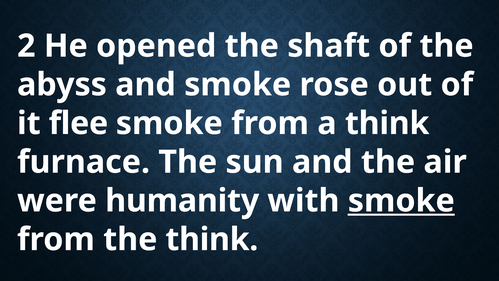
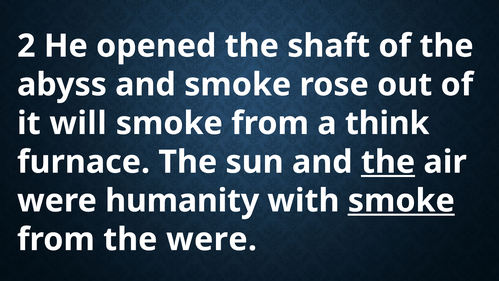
flee: flee -> will
the at (388, 162) underline: none -> present
the think: think -> were
